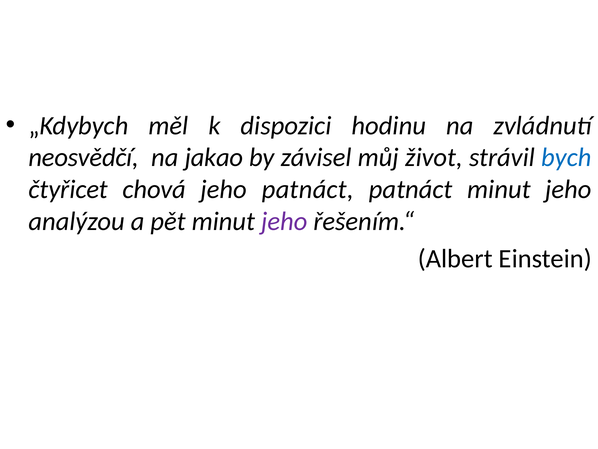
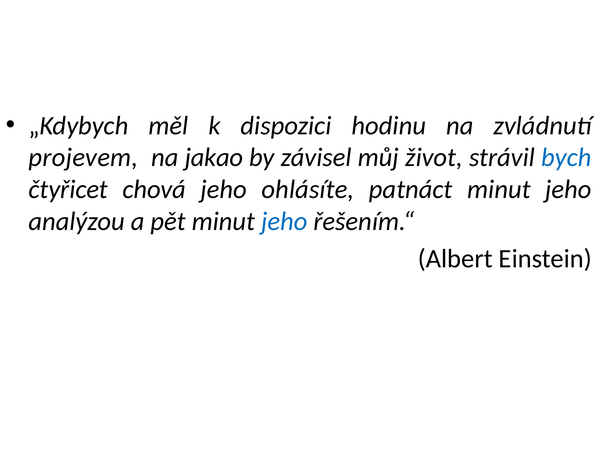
neosvědčí: neosvědčí -> projevem
jeho patnáct: patnáct -> ohlásíte
jeho at (284, 221) colour: purple -> blue
